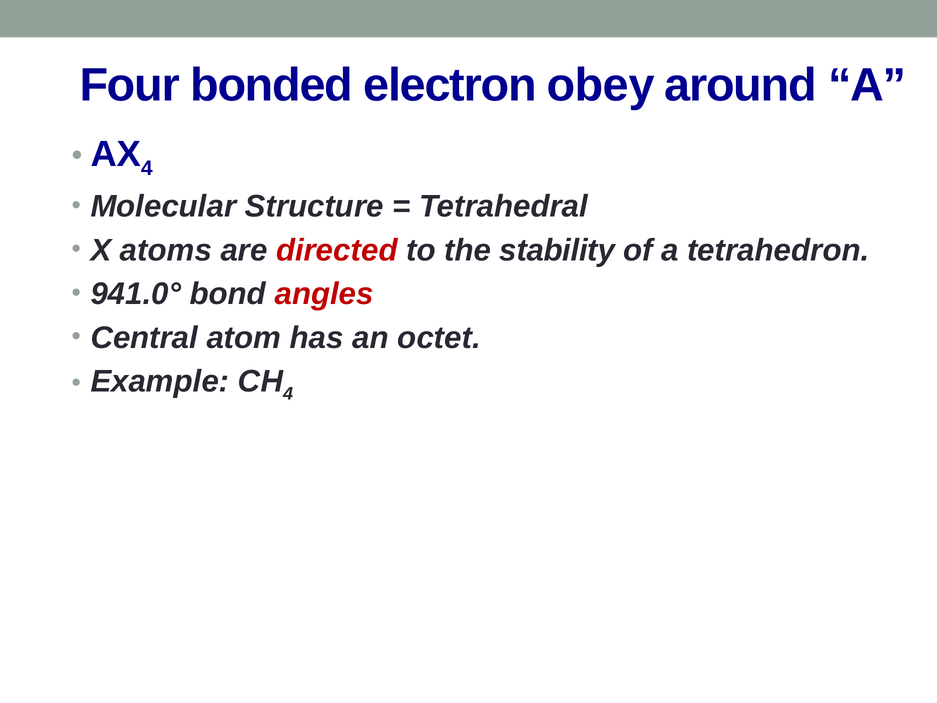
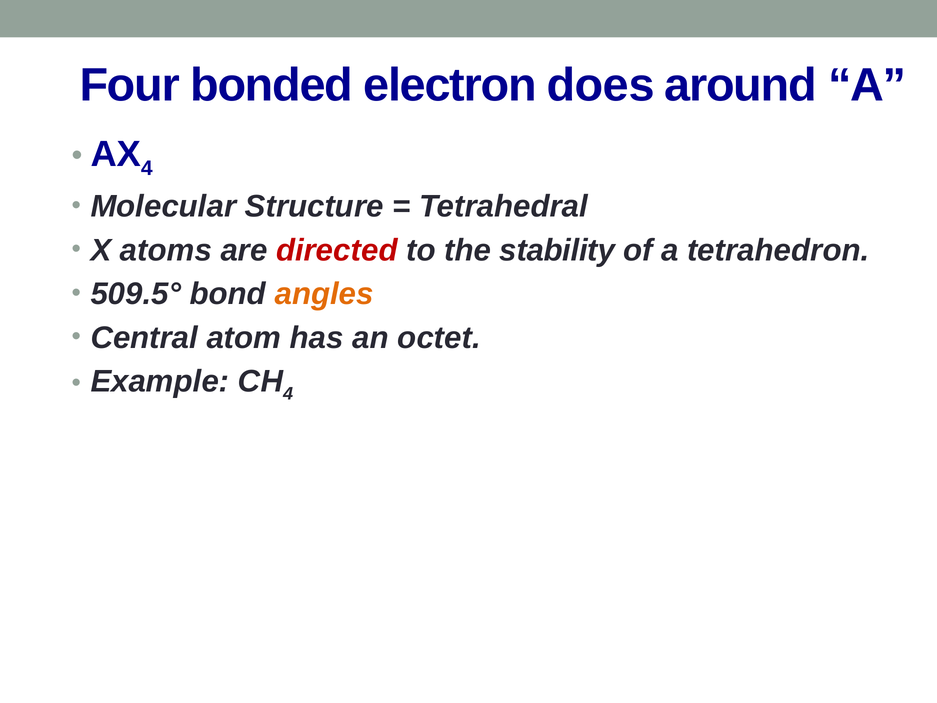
obey: obey -> does
941.0°: 941.0° -> 509.5°
angles colour: red -> orange
